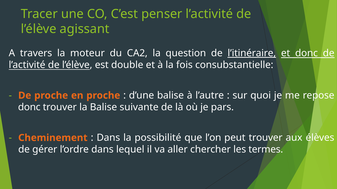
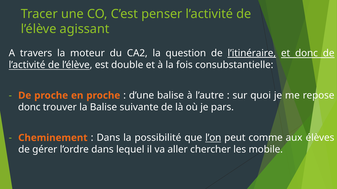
l’on underline: none -> present
peut trouver: trouver -> comme
termes: termes -> mobile
